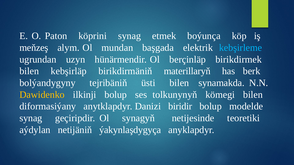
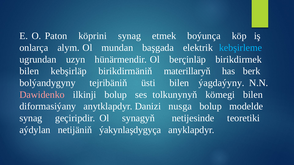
meňzeş: meňzeş -> onlarça
synamakda: synamakda -> ýagdaýyny
Dawidenko colour: yellow -> pink
biridir: biridir -> nusga
